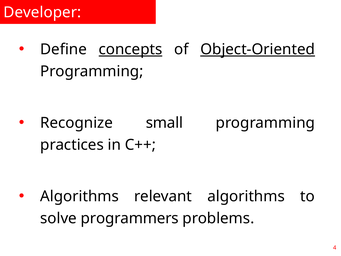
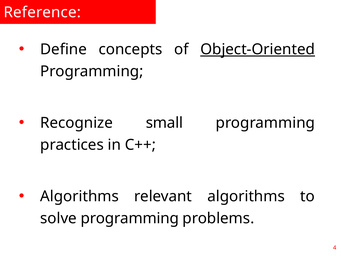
Developer: Developer -> Reference
concepts underline: present -> none
solve programmers: programmers -> programming
